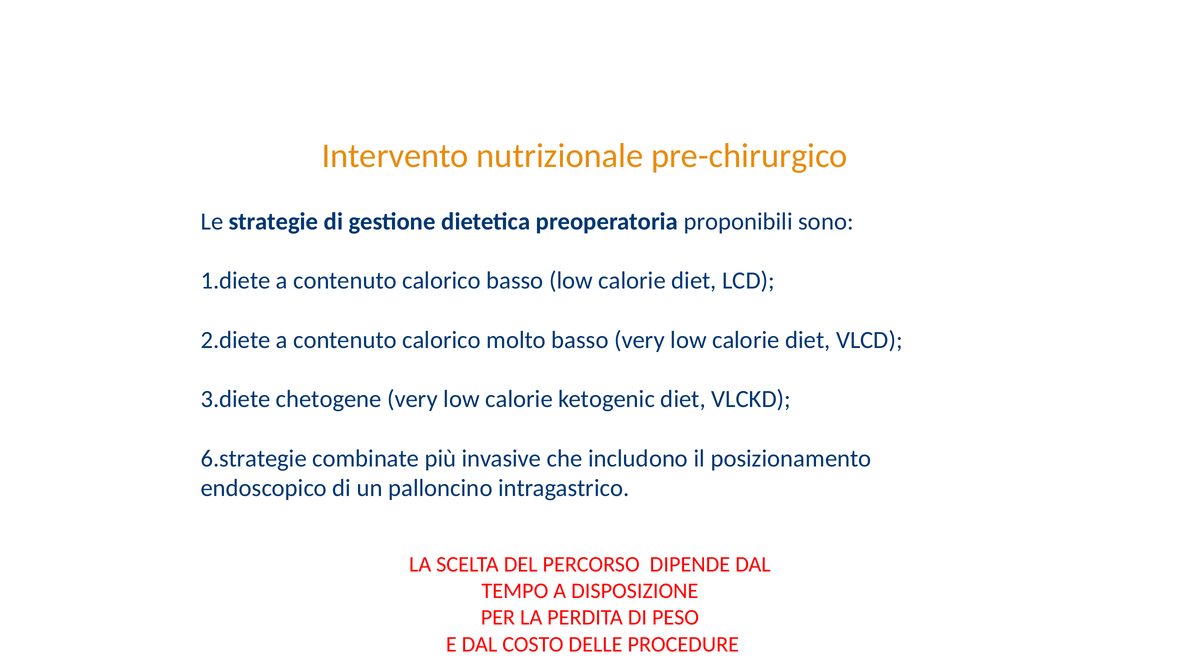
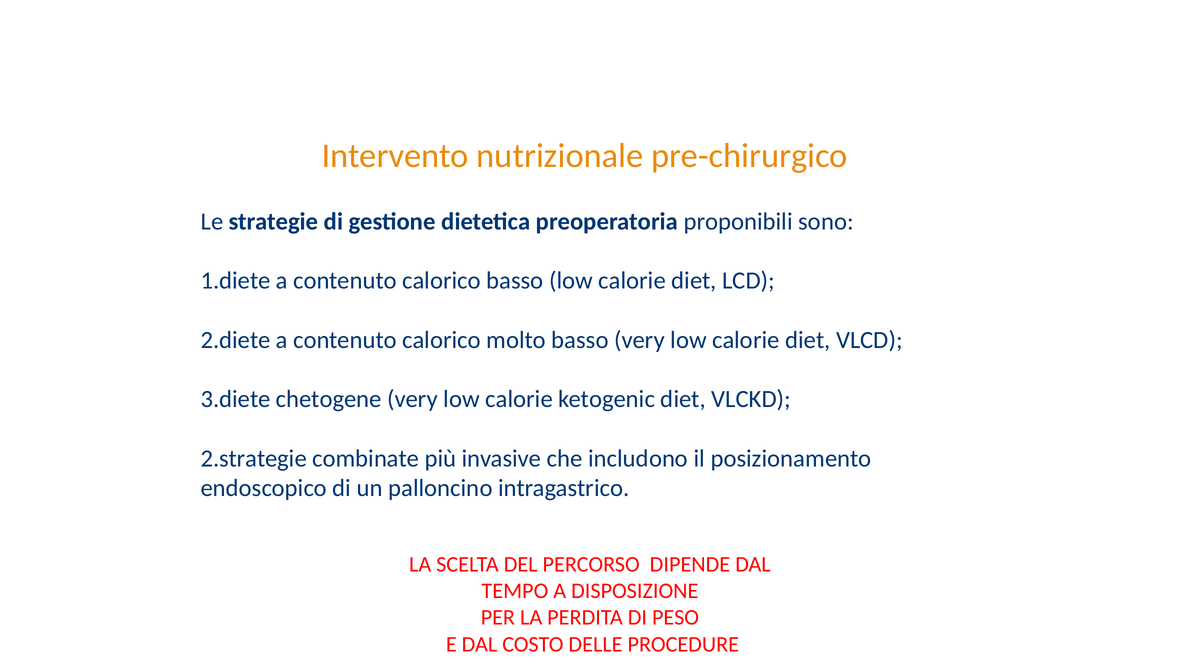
6.strategie: 6.strategie -> 2.strategie
